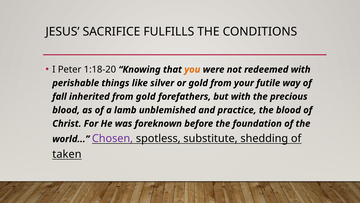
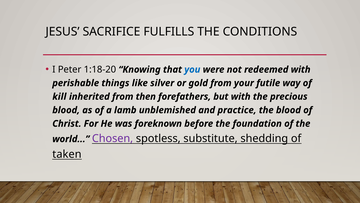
you colour: orange -> blue
fall: fall -> kill
from gold: gold -> then
